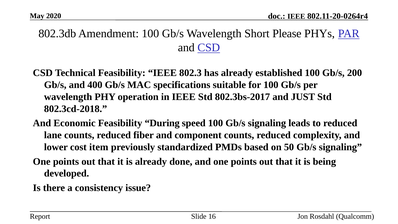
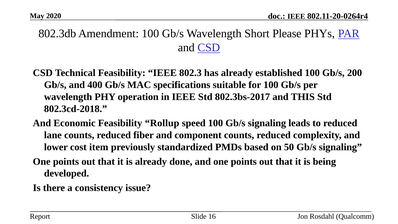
JUST: JUST -> THIS
During: During -> Rollup
